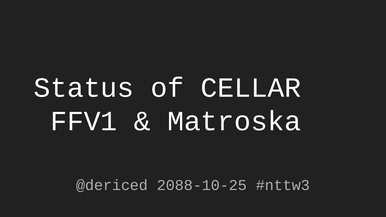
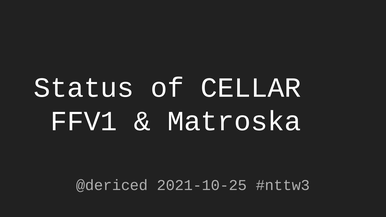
2088-10-25: 2088-10-25 -> 2021-10-25
